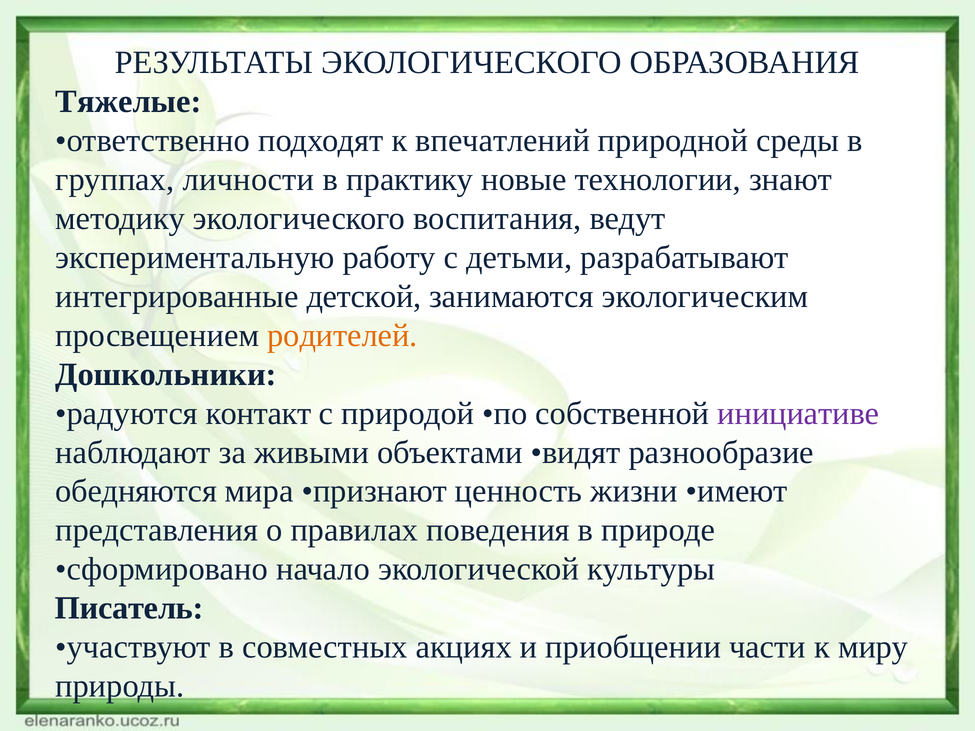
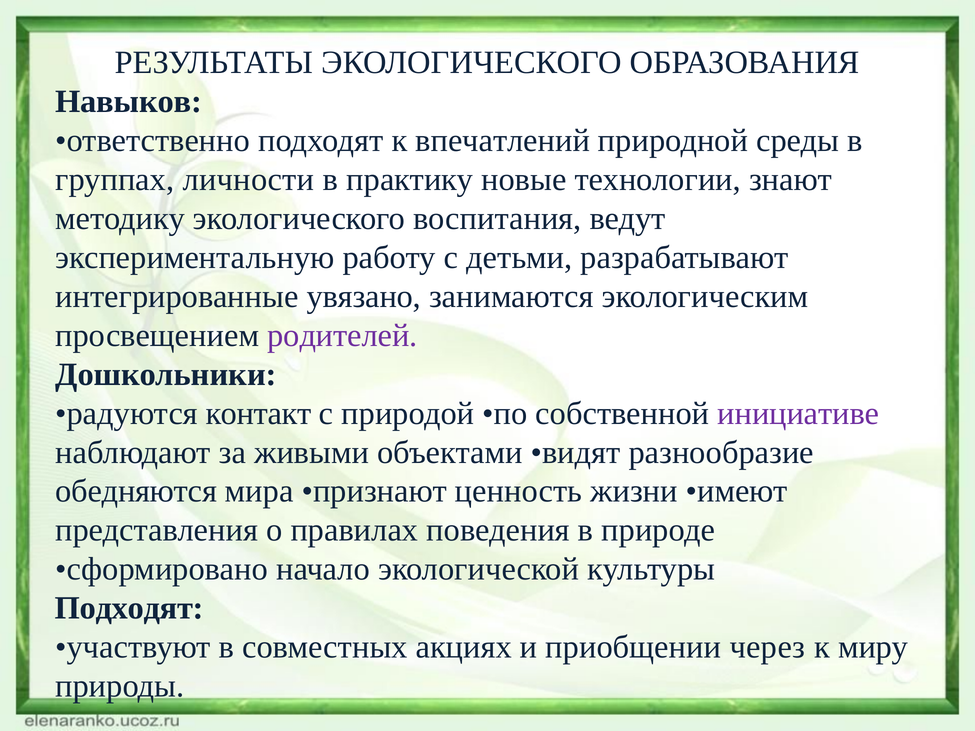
Тяжелые: Тяжелые -> Навыков
детской: детской -> увязано
родителей colour: orange -> purple
Писатель at (129, 608): Писатель -> Подходят
части: части -> через
